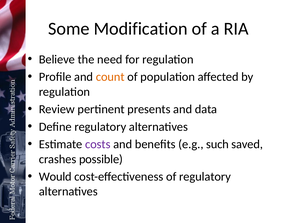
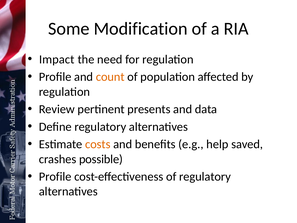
Believe: Believe -> Impact
costs colour: purple -> orange
such: such -> help
Would at (55, 176): Would -> Profile
